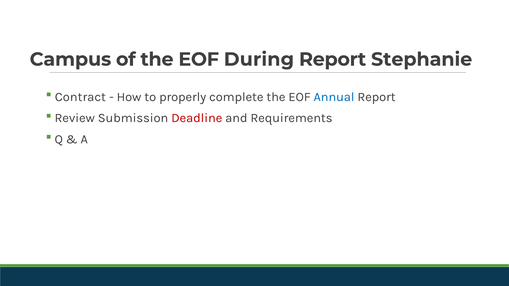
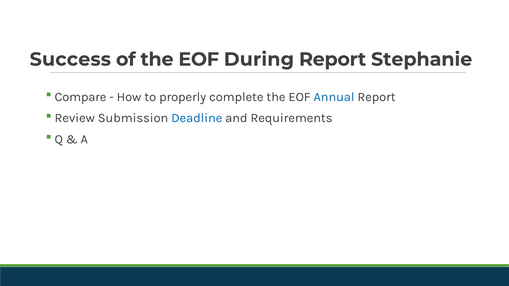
Campus: Campus -> Success
Contract: Contract -> Compare
Deadline colour: red -> blue
